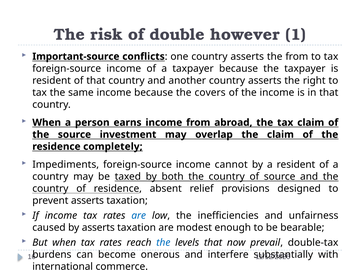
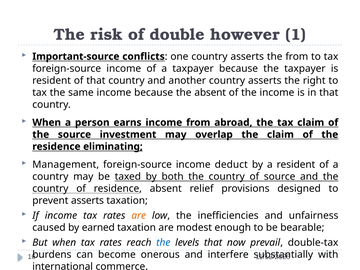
the covers: covers -> absent
completely: completely -> eliminating
Impediments: Impediments -> Management
cannot: cannot -> deduct
are at (139, 216) colour: blue -> orange
by asserts: asserts -> earned
